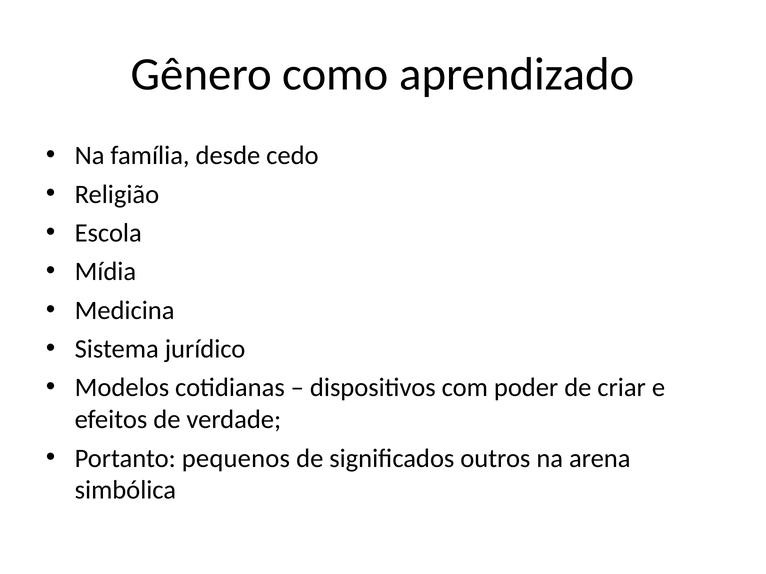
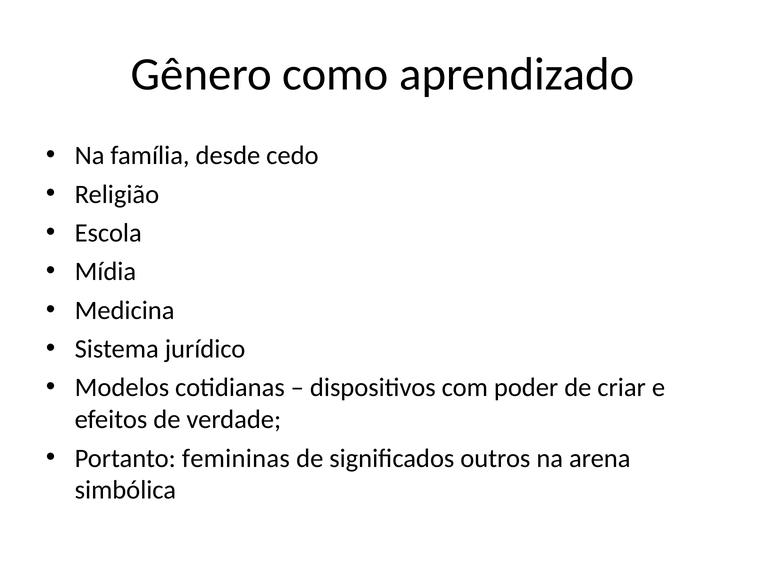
pequenos: pequenos -> femininas
